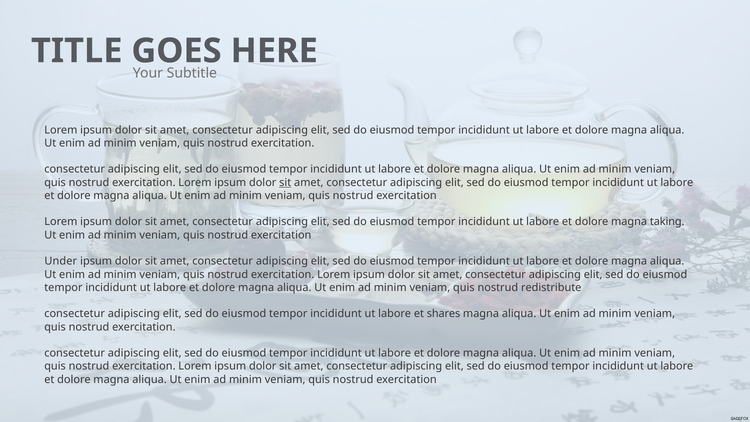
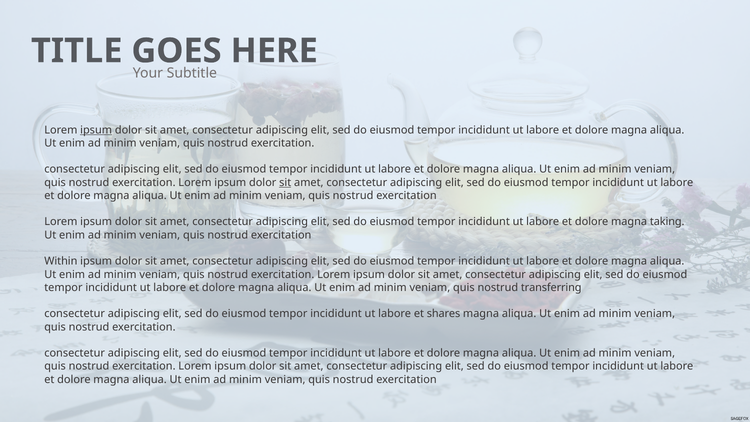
ipsum at (96, 130) underline: none -> present
Under: Under -> Within
redistribute: redistribute -> transferring
